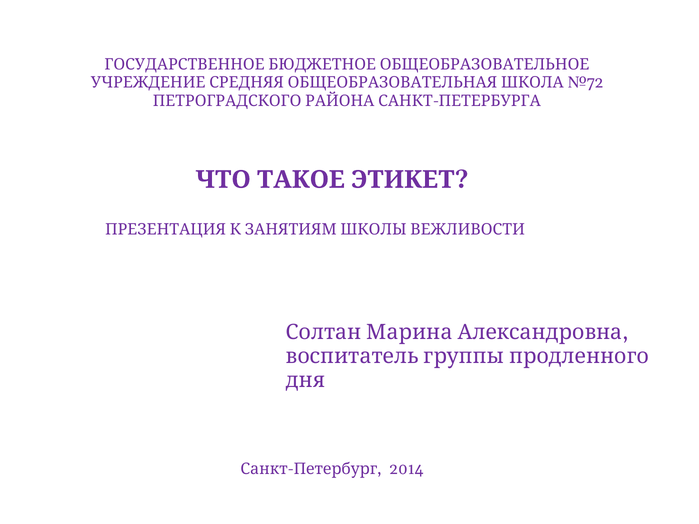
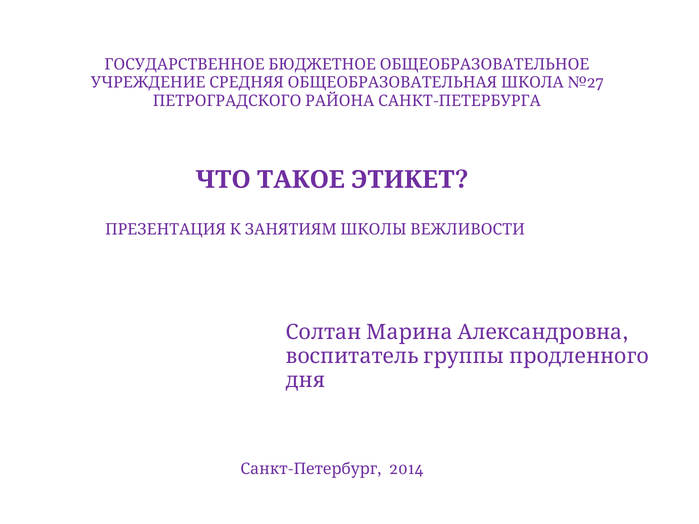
№72: №72 -> №27
